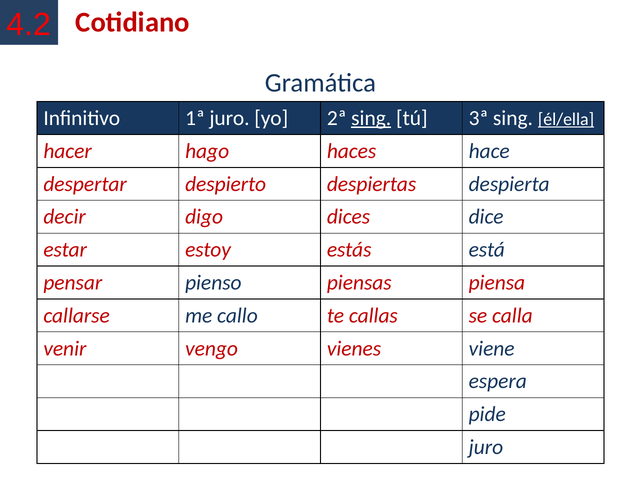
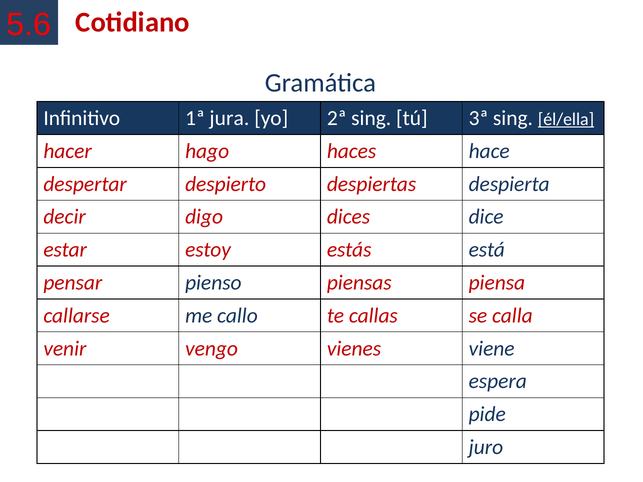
4.2: 4.2 -> 5.6
1ª juro: juro -> jura
sing at (371, 118) underline: present -> none
